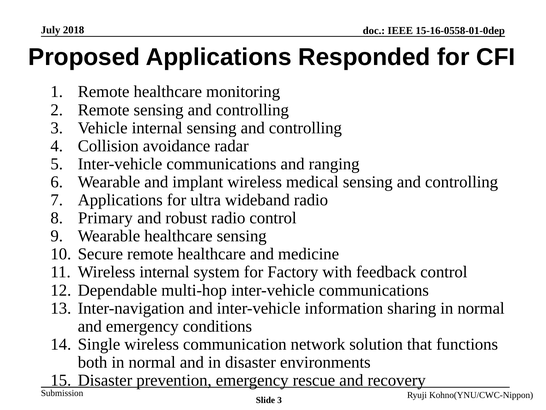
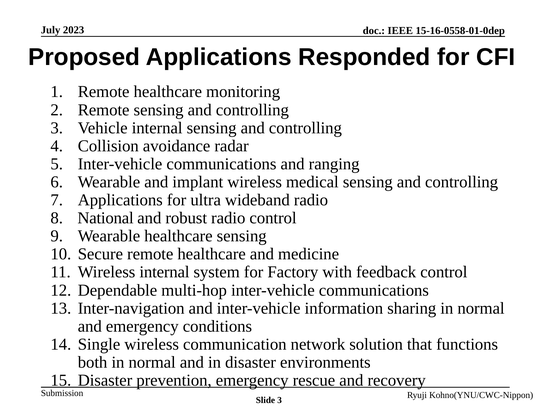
2018: 2018 -> 2023
Primary: Primary -> National
